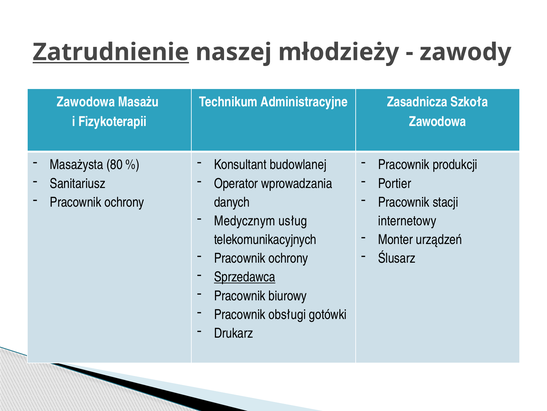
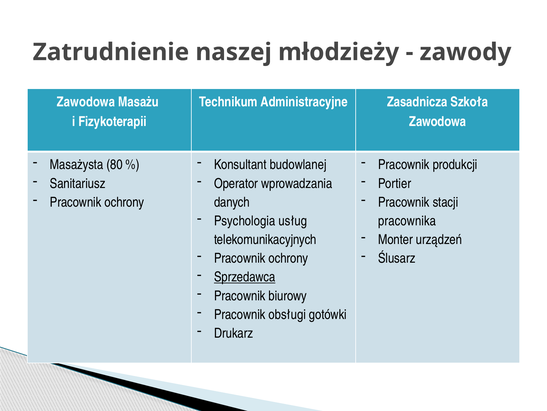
Zatrudnienie underline: present -> none
Medycznym: Medycznym -> Psychologia
internetowy: internetowy -> pracownika
